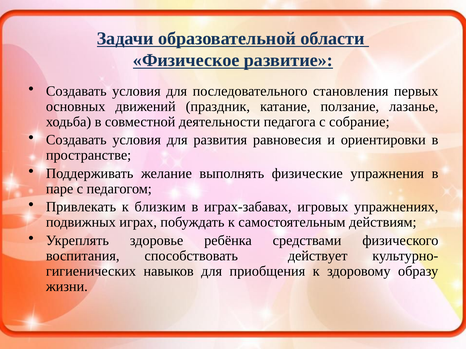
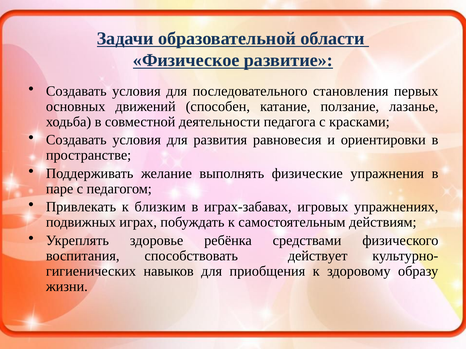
праздник: праздник -> способен
собрание: собрание -> красками
